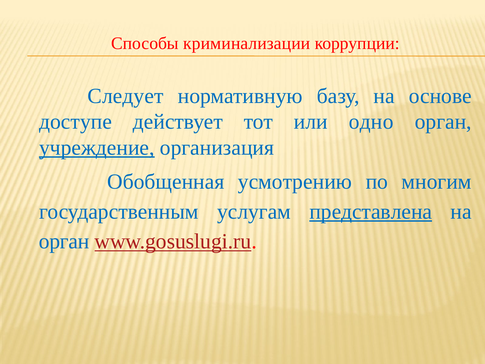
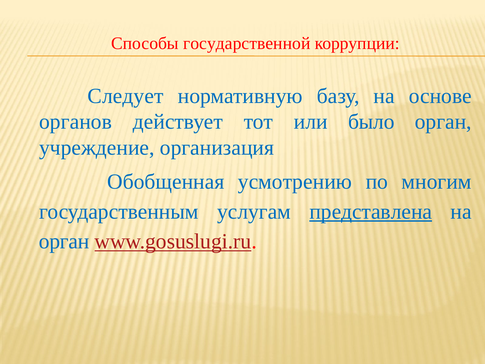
криминализации: криминализации -> государственной
доступе: доступе -> органов
одно: одно -> было
учреждение underline: present -> none
